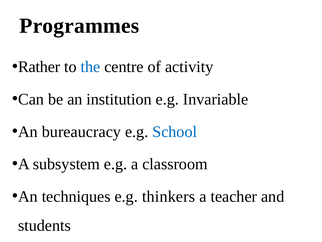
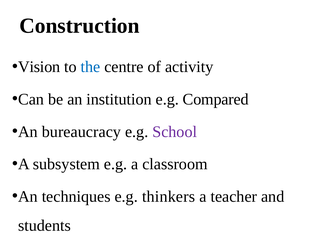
Programmes: Programmes -> Construction
Rather: Rather -> Vision
Invariable: Invariable -> Compared
School colour: blue -> purple
